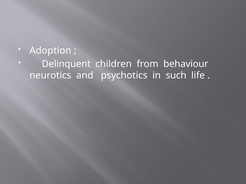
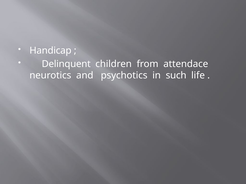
Adoption: Adoption -> Handicap
behaviour: behaviour -> attendace
